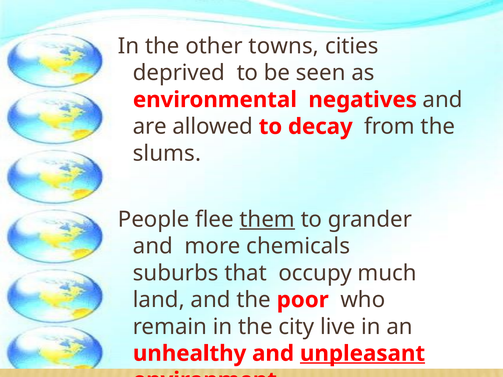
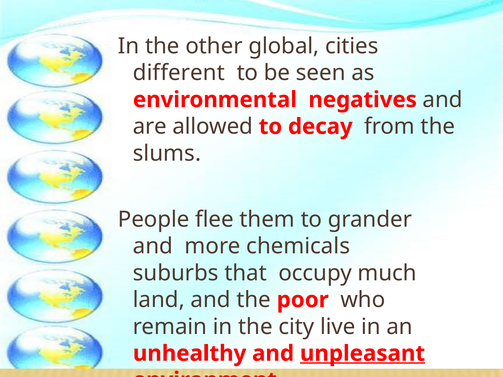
towns: towns -> global
deprived: deprived -> different
them underline: present -> none
